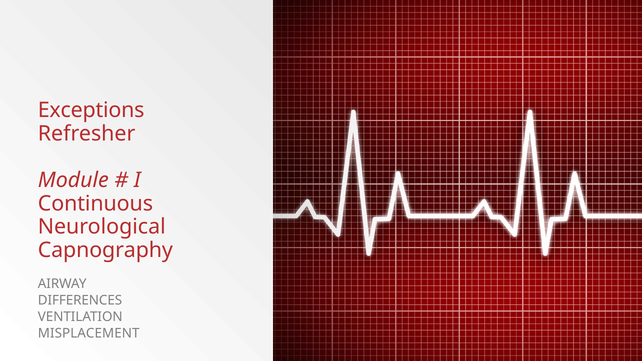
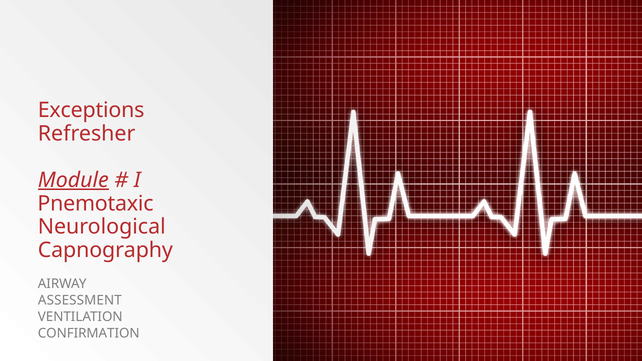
Module underline: none -> present
Continuous: Continuous -> Pnemotaxic
DIFFERENCES: DIFFERENCES -> ASSESSMENT
MISPLACEMENT: MISPLACEMENT -> CONFIRMATION
